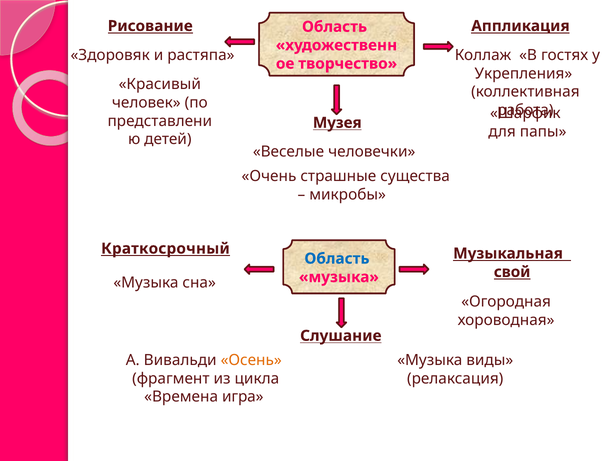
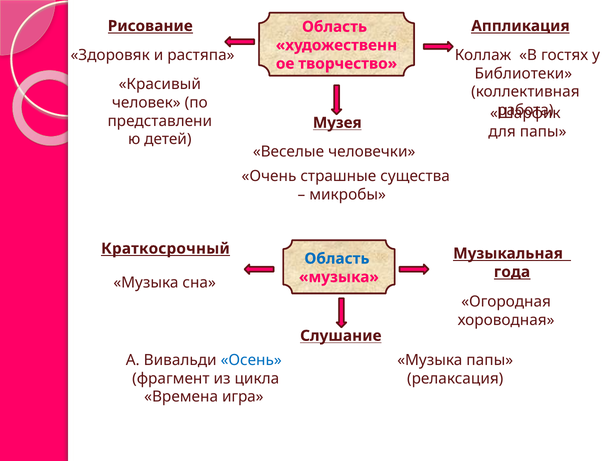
Укрепления: Укрепления -> Библиотеки
свой: свой -> года
Осень colour: orange -> blue
Музыка виды: виды -> папы
